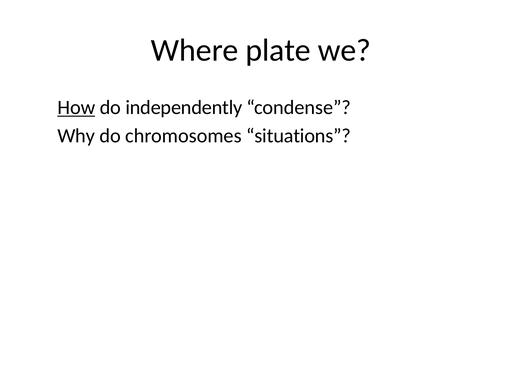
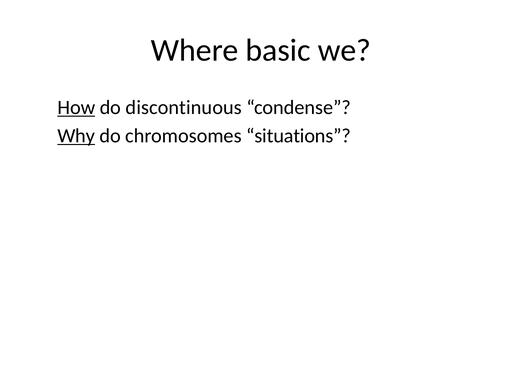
plate: plate -> basic
independently: independently -> discontinuous
Why underline: none -> present
